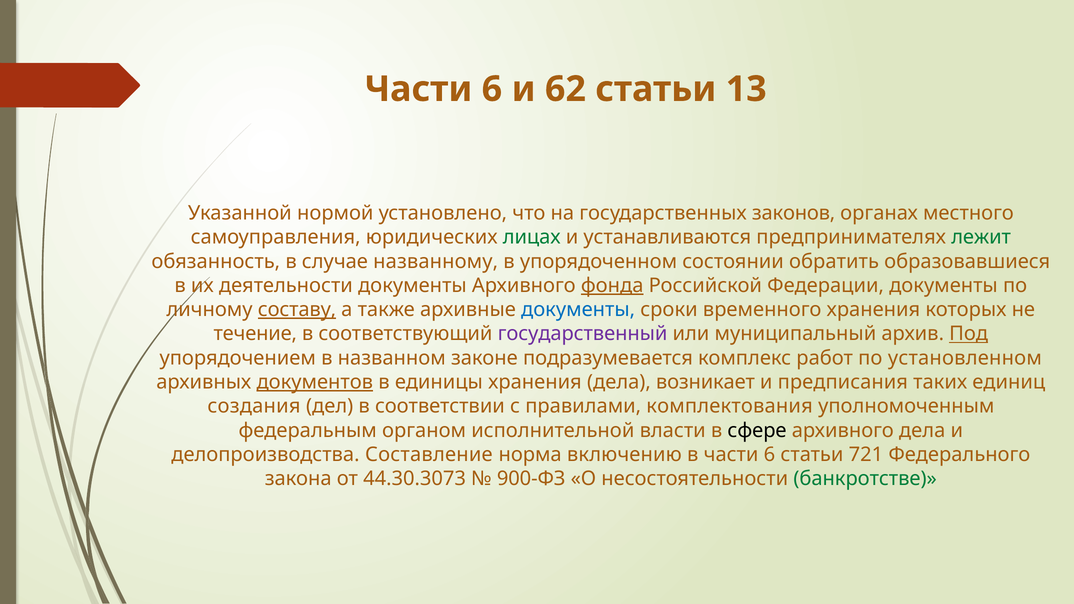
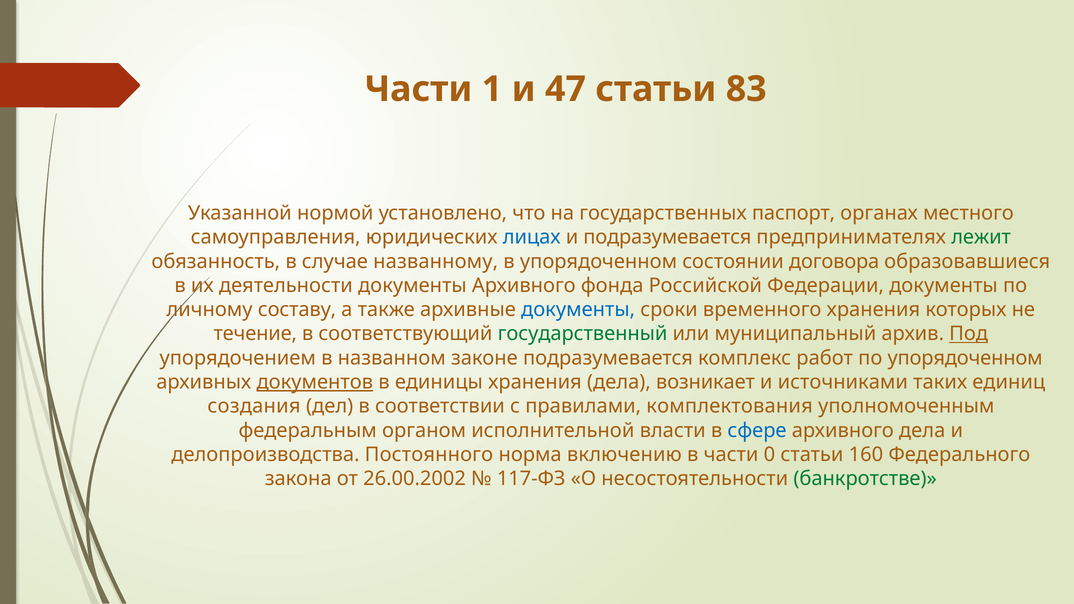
6 at (492, 89): 6 -> 1
62: 62 -> 47
13: 13 -> 83
законов: законов -> паспорт
лицах colour: green -> blue
и устанавливаются: устанавливаются -> подразумевается
обратить: обратить -> договора
фонда underline: present -> none
составу underline: present -> none
государственный colour: purple -> green
по установленном: установленном -> упорядоченном
предписания: предписания -> источниками
сфере colour: black -> blue
Составление: Составление -> Постоянного
в части 6: 6 -> 0
721: 721 -> 160
44.30.3073: 44.30.3073 -> 26.00.2002
900-ФЗ: 900-ФЗ -> 117-ФЗ
